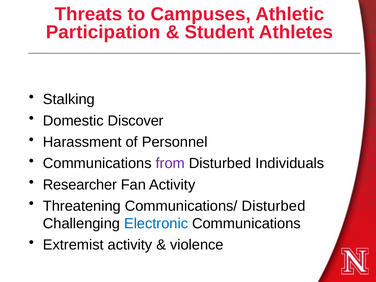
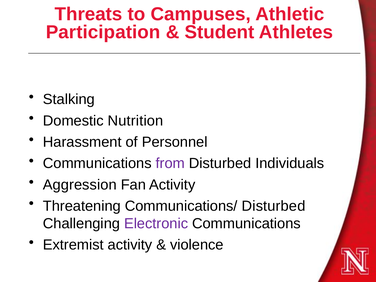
Discover: Discover -> Nutrition
Researcher: Researcher -> Aggression
Electronic colour: blue -> purple
